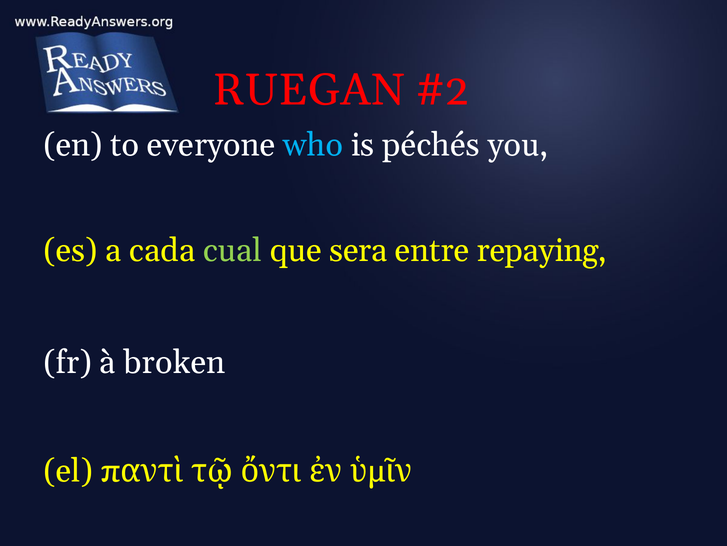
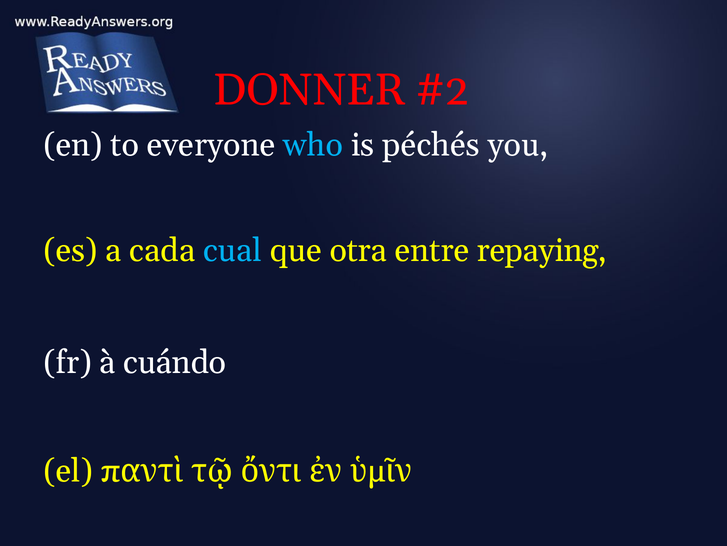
RUEGAN: RUEGAN -> DONNER
cual colour: light green -> light blue
sera: sera -> otra
broken: broken -> cuándo
